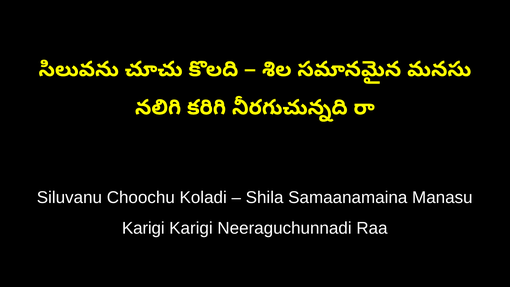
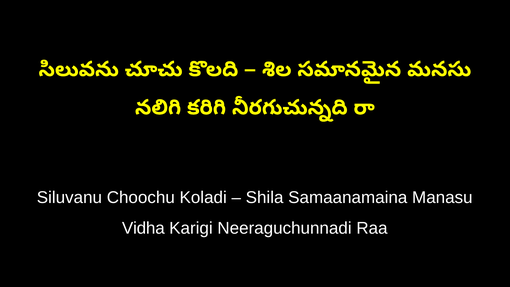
Karigi at (143, 228): Karigi -> Vidha
